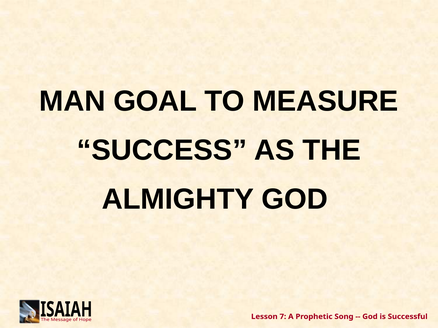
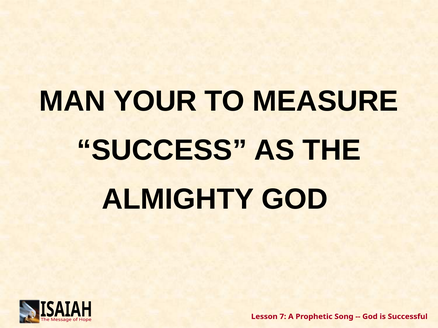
GOAL: GOAL -> YOUR
